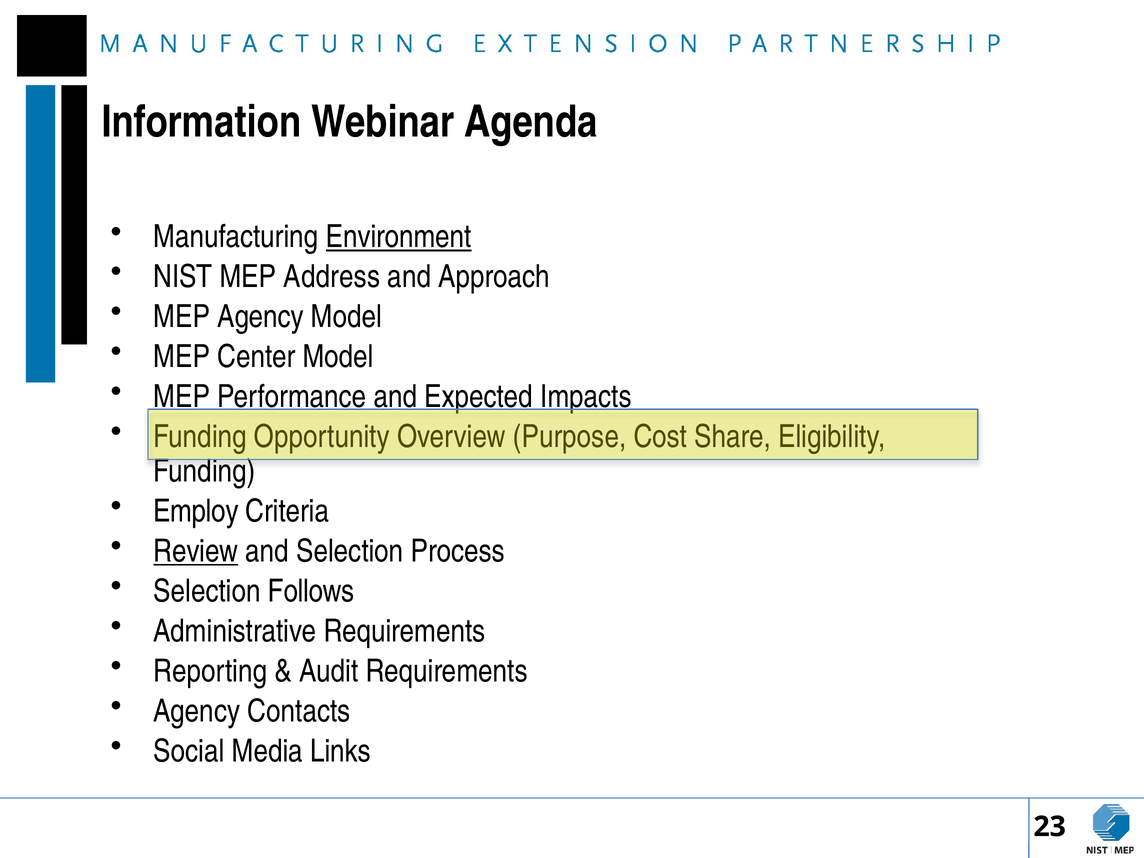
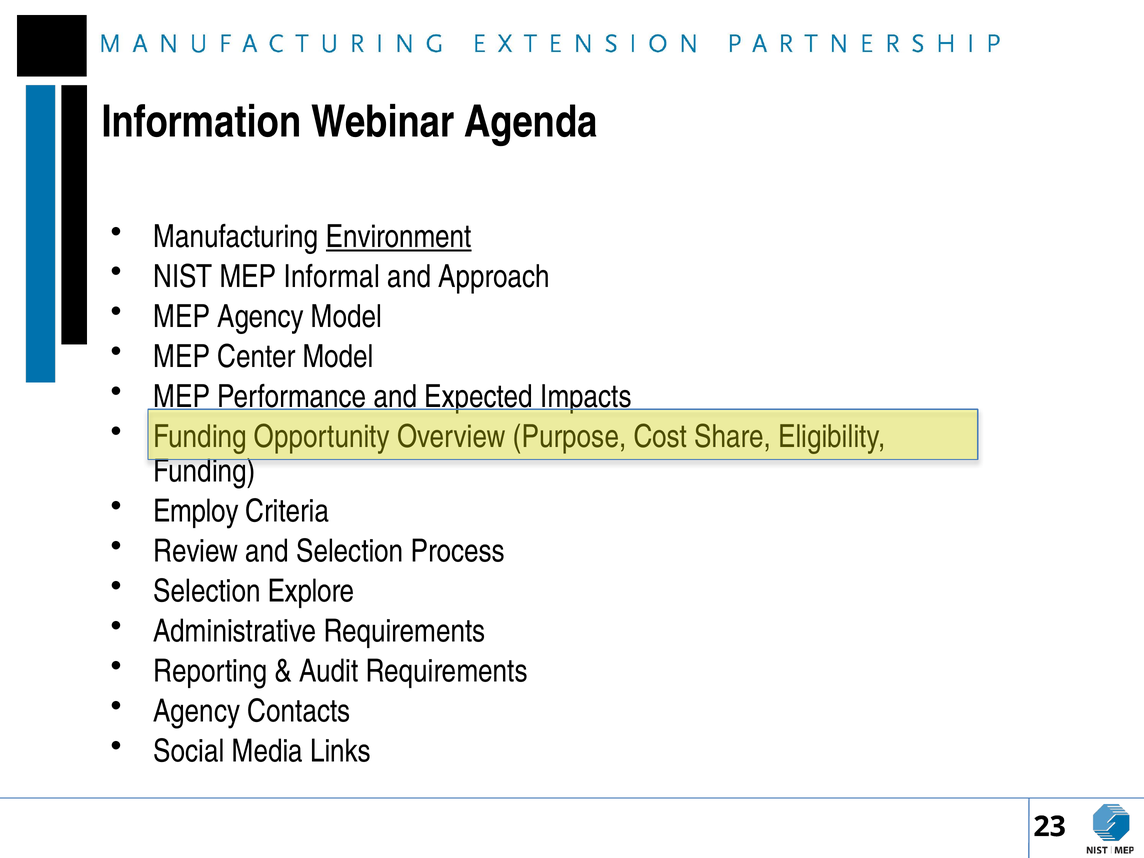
Address: Address -> Informal
Review underline: present -> none
Follows: Follows -> Explore
